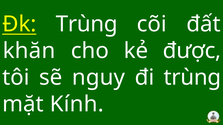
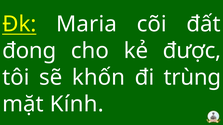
Đk Trùng: Trùng -> Maria
khăn: khăn -> đong
nguy: nguy -> khốn
